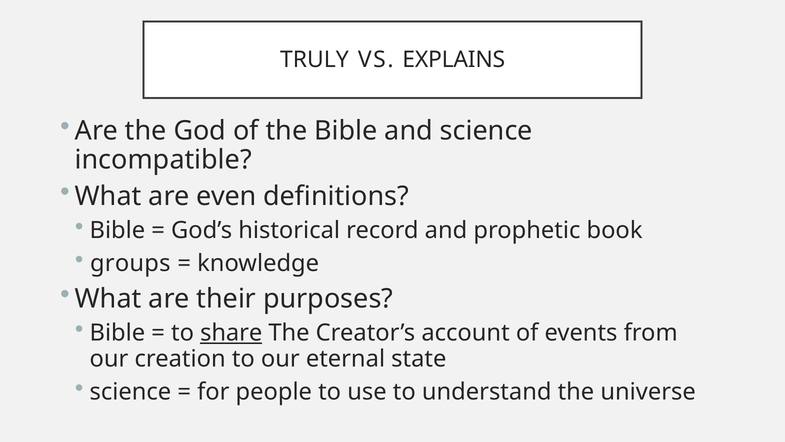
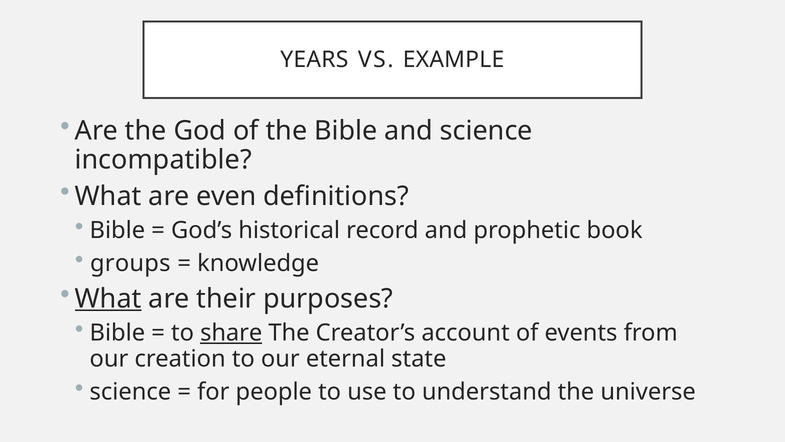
TRULY: TRULY -> YEARS
EXPLAINS: EXPLAINS -> EXAMPLE
What at (108, 299) underline: none -> present
